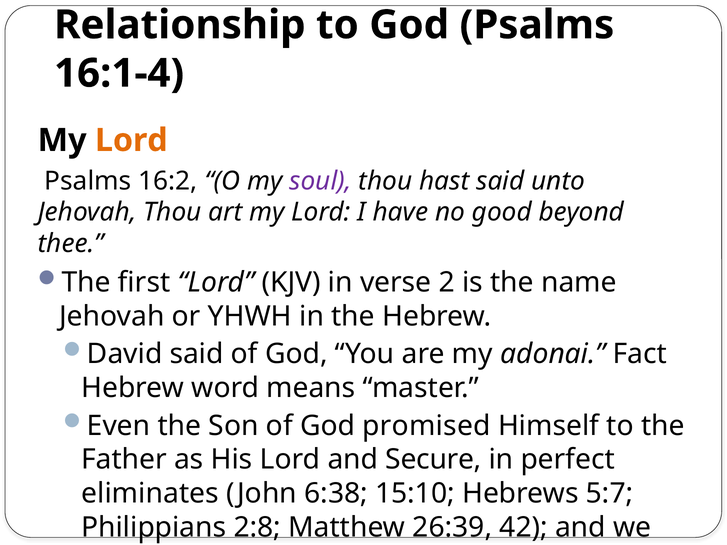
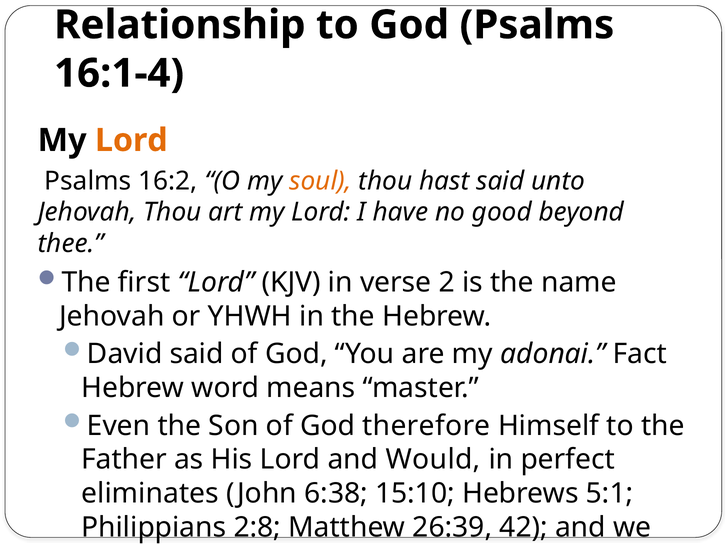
soul colour: purple -> orange
promised: promised -> therefore
Secure: Secure -> Would
5:7: 5:7 -> 5:1
